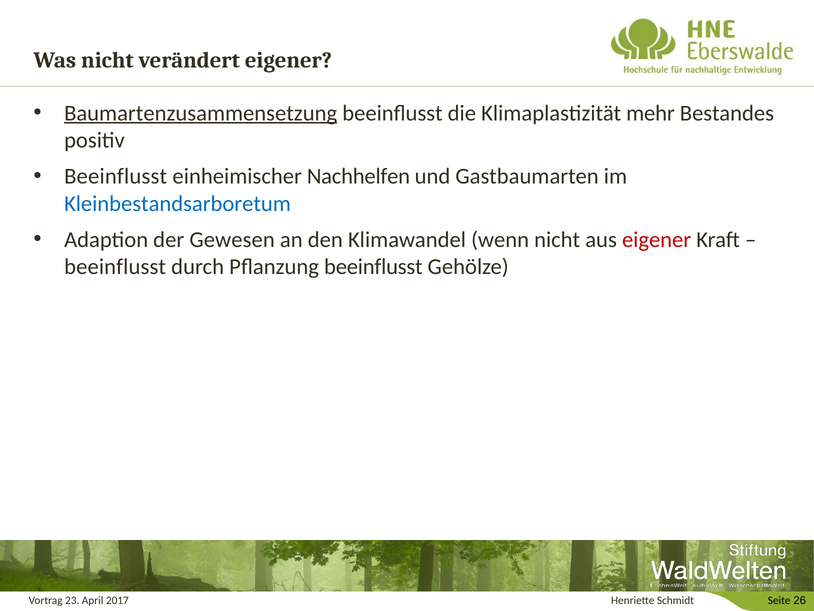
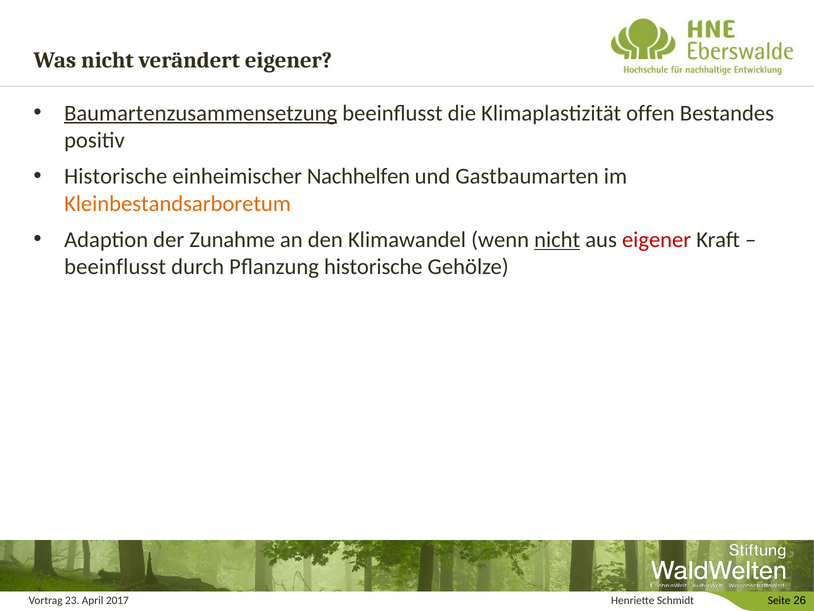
mehr: mehr -> offen
Beeinflusst at (116, 176): Beeinflusst -> Historische
Kleinbestandsarboretum colour: blue -> orange
Gewesen: Gewesen -> Zunahme
nicht at (557, 240) underline: none -> present
Pflanzung beeinflusst: beeinflusst -> historische
